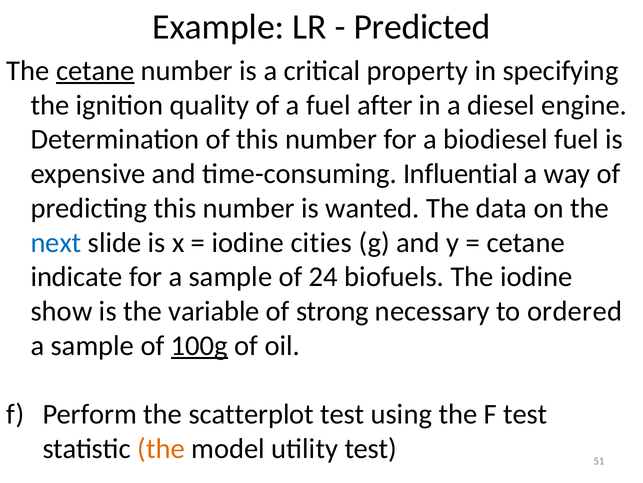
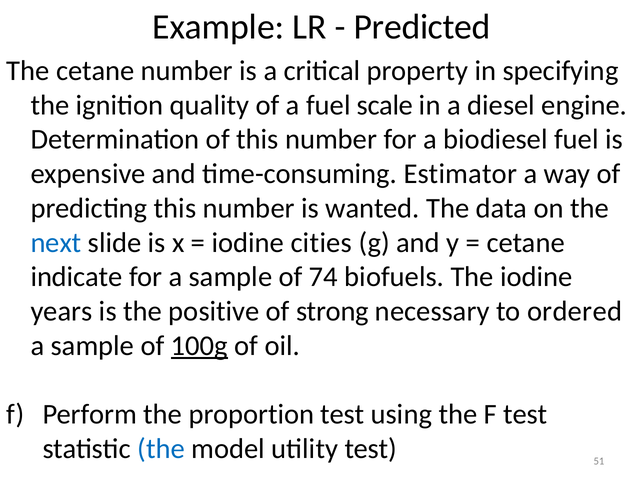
cetane at (95, 71) underline: present -> none
after: after -> scale
Influential: Influential -> Estimator
24: 24 -> 74
show: show -> years
variable: variable -> positive
scatterplot: scatterplot -> proportion
the at (161, 448) colour: orange -> blue
